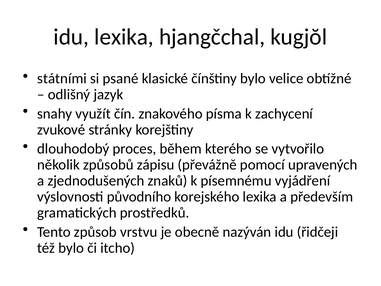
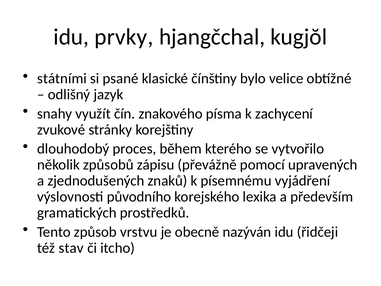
idu lexika: lexika -> prvky
též bylo: bylo -> stav
